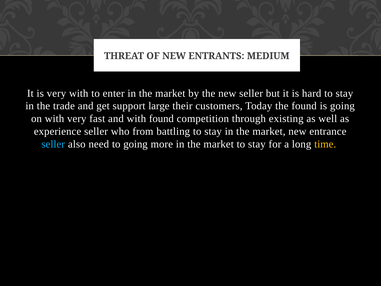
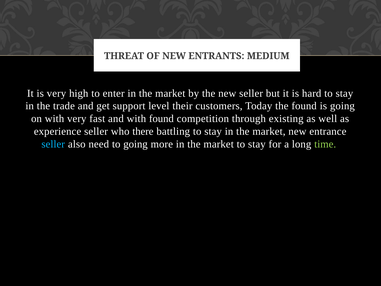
very with: with -> high
large: large -> level
from: from -> there
time colour: yellow -> light green
